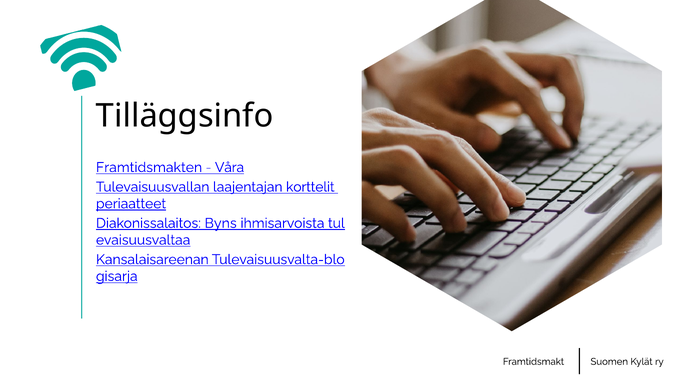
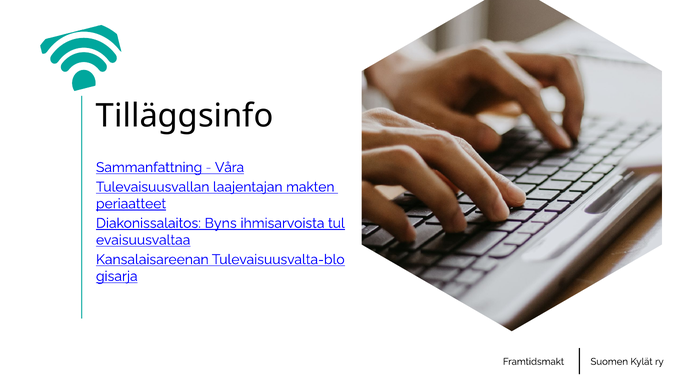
Framtidsmakten: Framtidsmakten -> Sammanfattning
korttelit: korttelit -> makten
